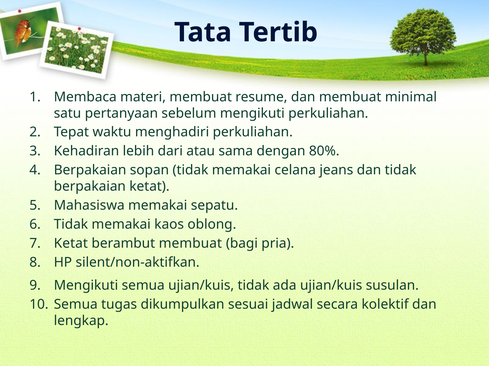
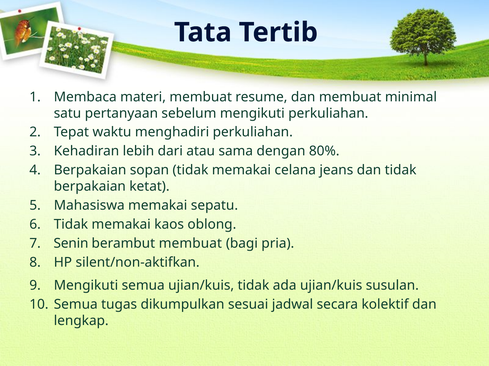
Ketat at (71, 244): Ketat -> Senin
